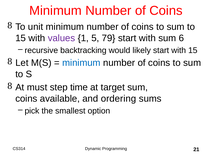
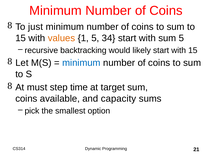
unit: unit -> just
values colour: purple -> orange
79: 79 -> 34
sum 6: 6 -> 5
ordering: ordering -> capacity
